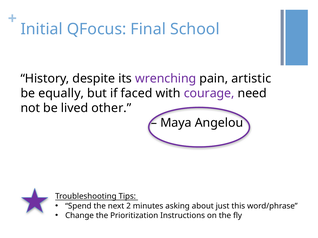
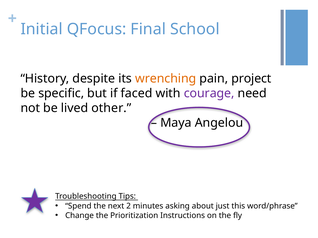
wrenching colour: purple -> orange
artistic: artistic -> project
equally: equally -> specific
